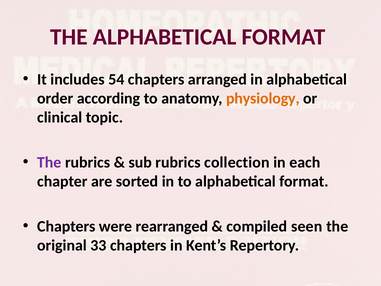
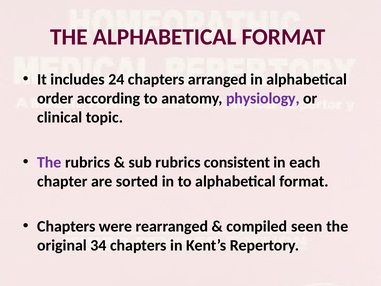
54: 54 -> 24
physiology colour: orange -> purple
collection: collection -> consistent
33: 33 -> 34
